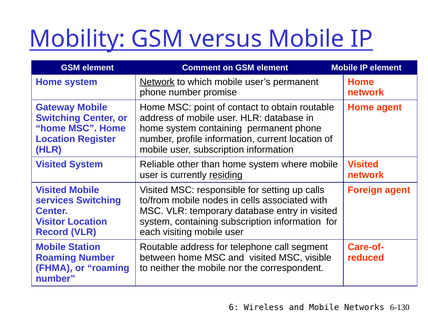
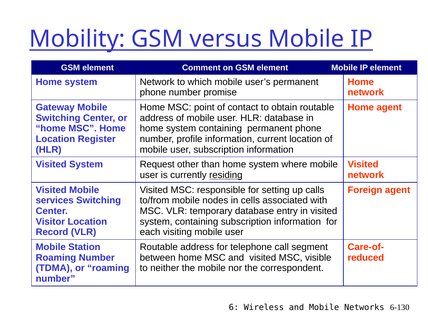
Network at (157, 82) underline: present -> none
Reliable: Reliable -> Request
FHMA: FHMA -> TDMA
